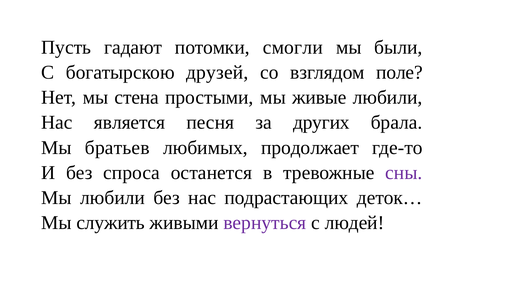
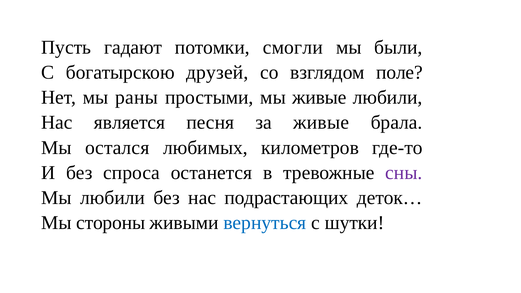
стена: стена -> раны
за других: других -> живые
братьев: братьев -> остался
продолжает: продолжает -> километров
служить: служить -> стороны
вернуться colour: purple -> blue
людей: людей -> шутки
